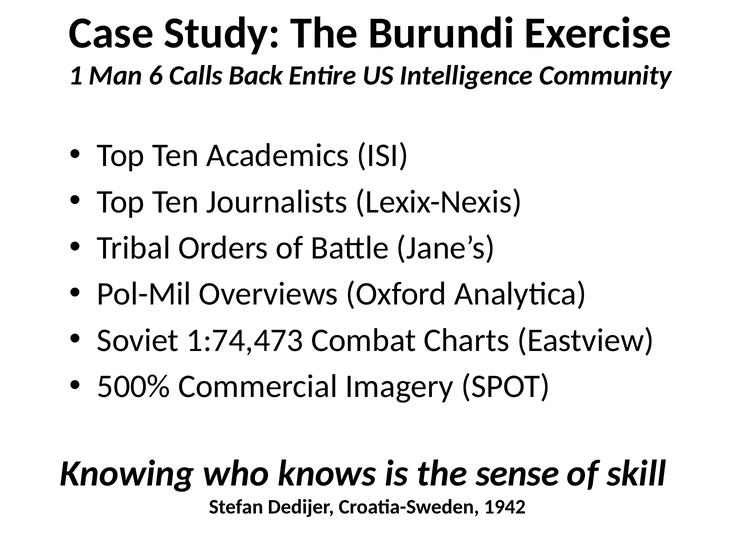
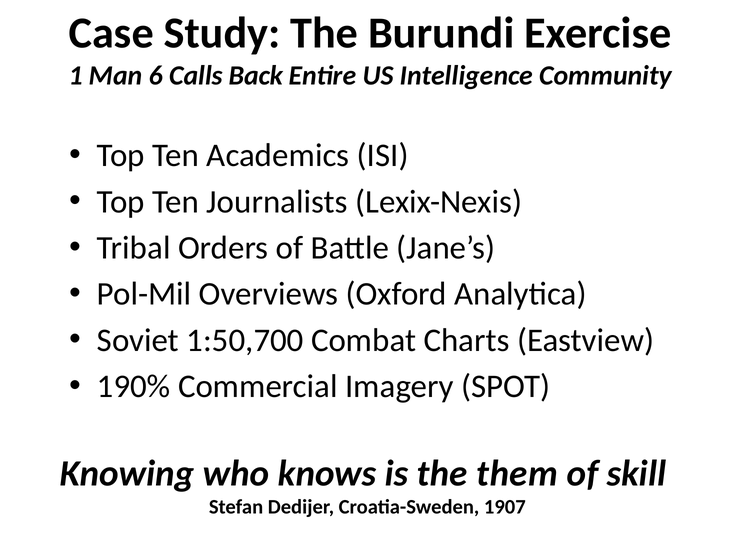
1:74,473: 1:74,473 -> 1:50,700
500%: 500% -> 190%
sense: sense -> them
1942: 1942 -> 1907
